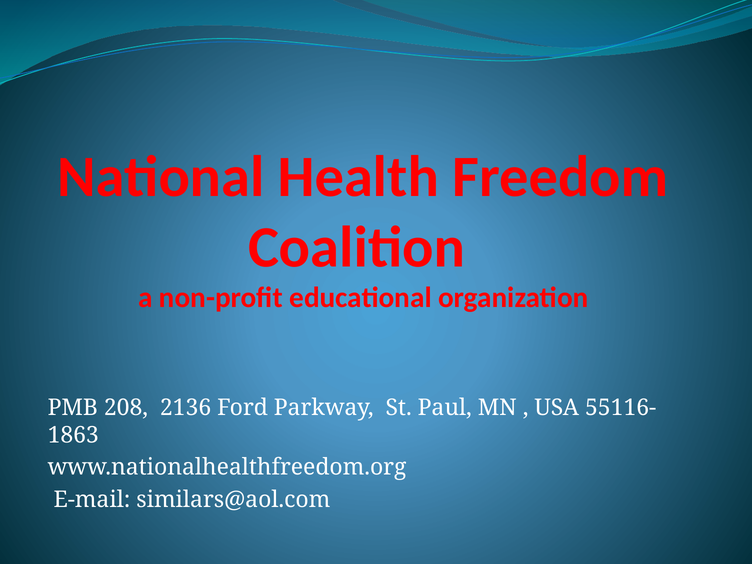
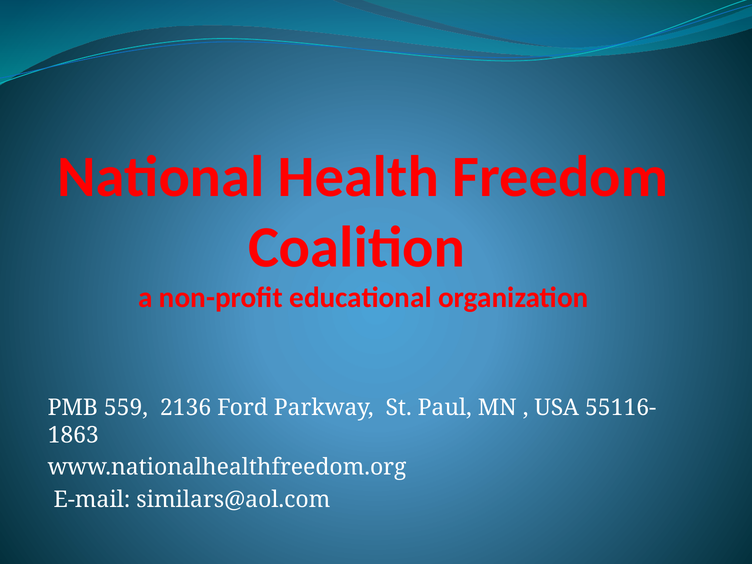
208: 208 -> 559
